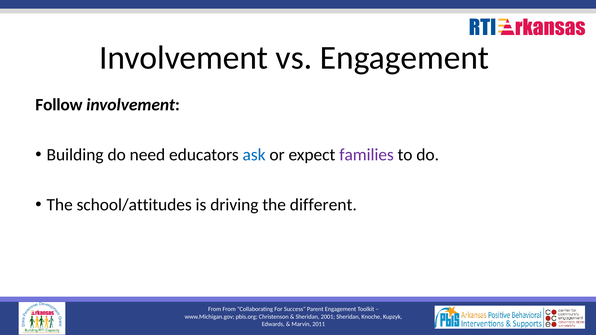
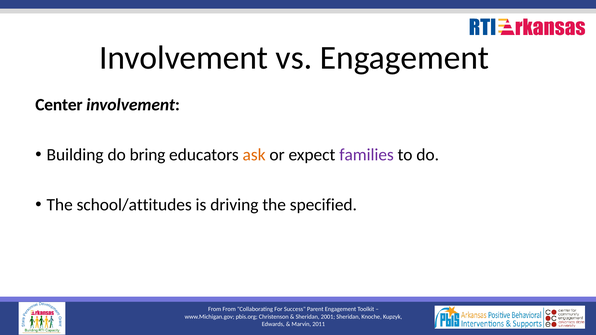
Follow: Follow -> Center
need: need -> bring
ask colour: blue -> orange
different: different -> specified
